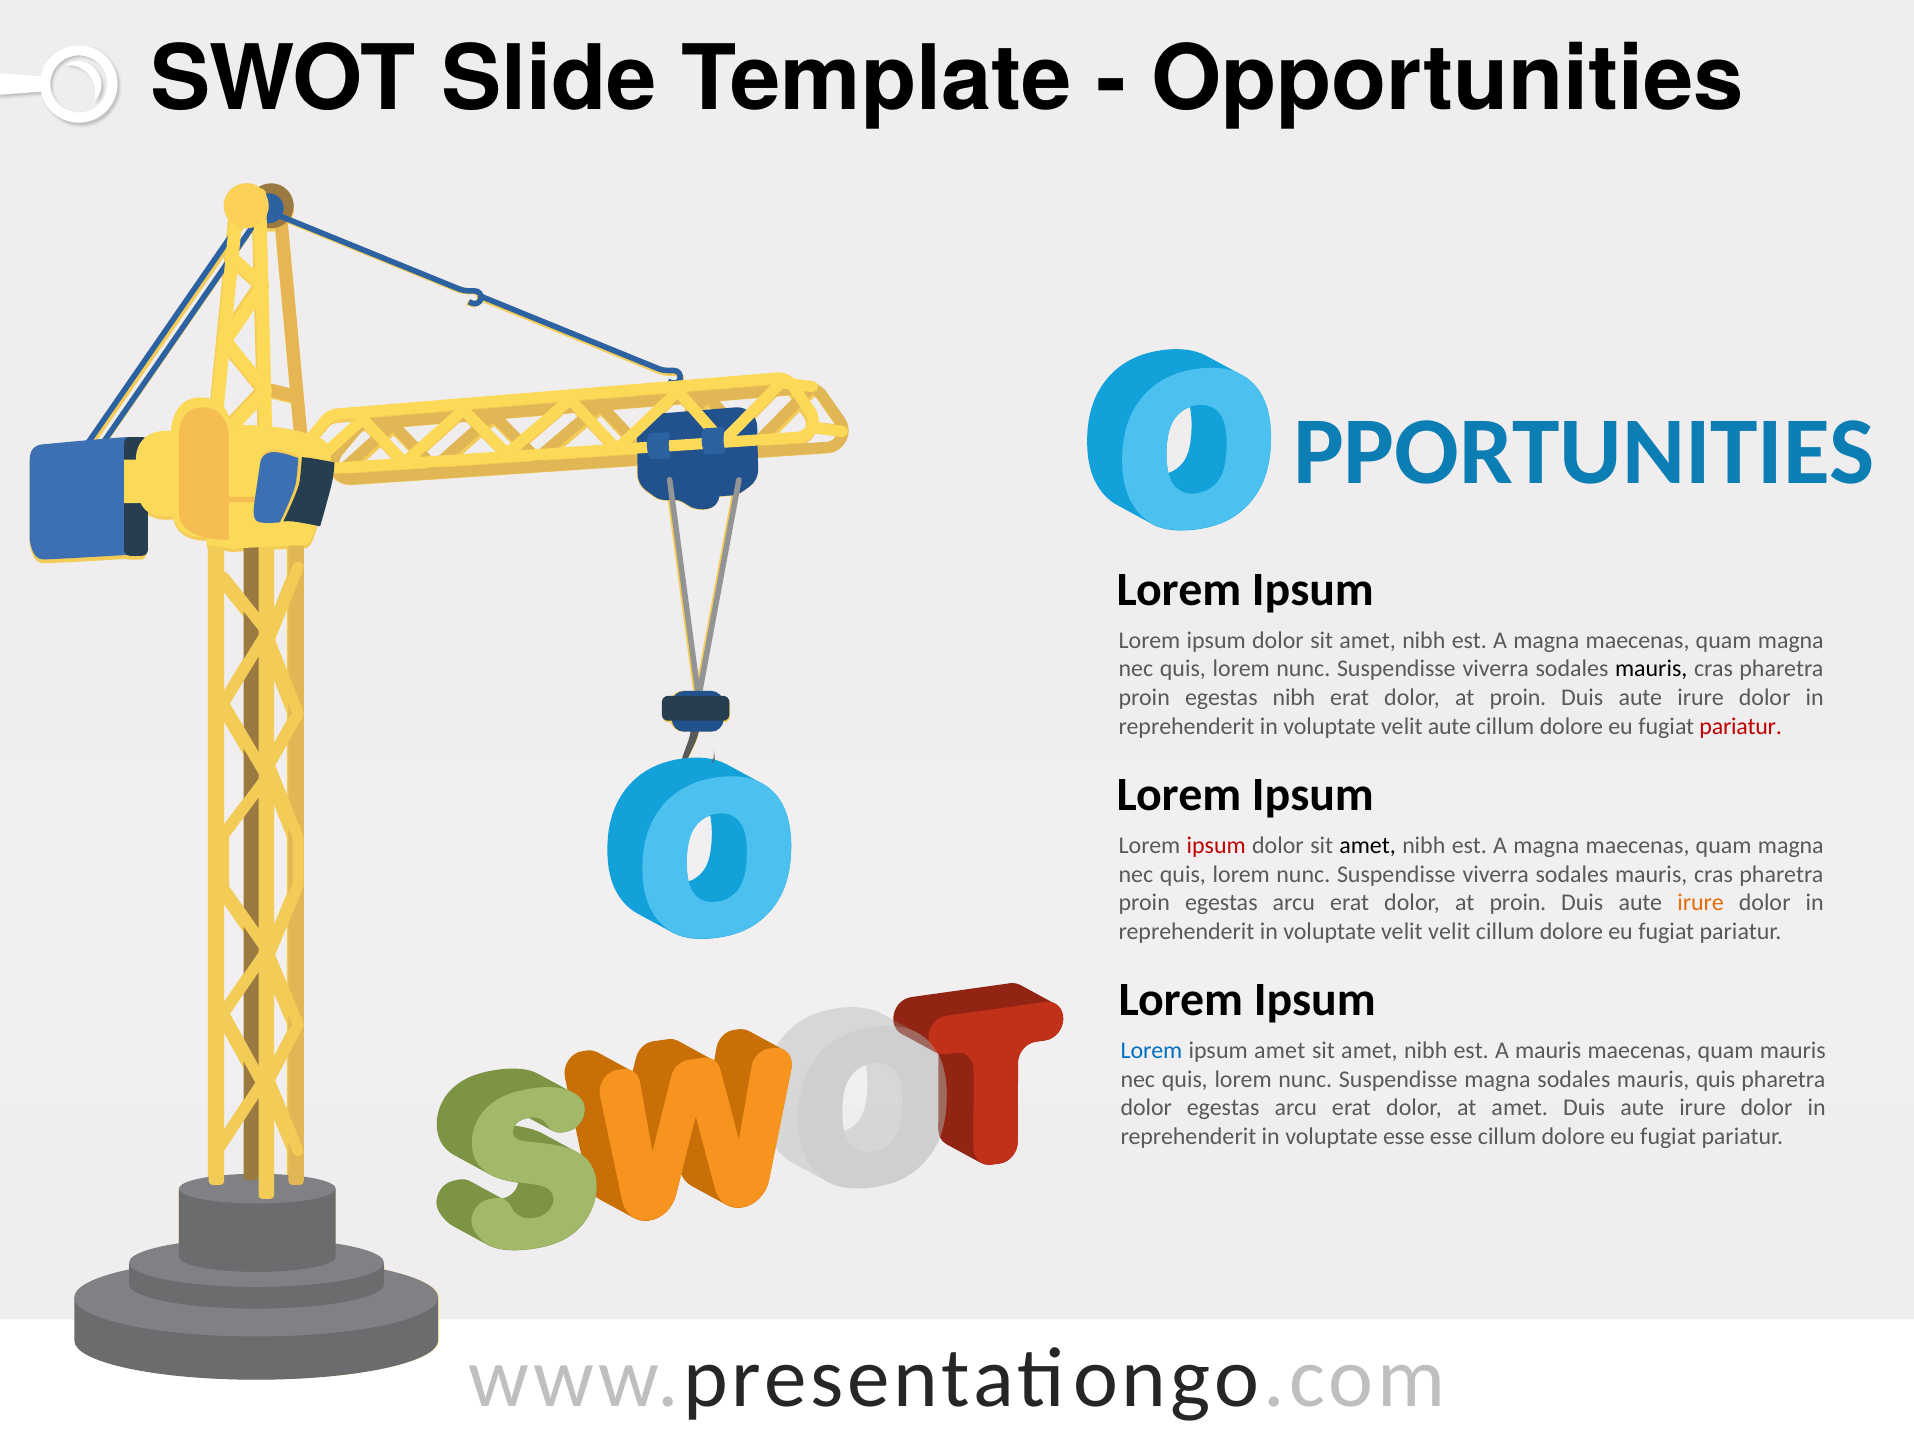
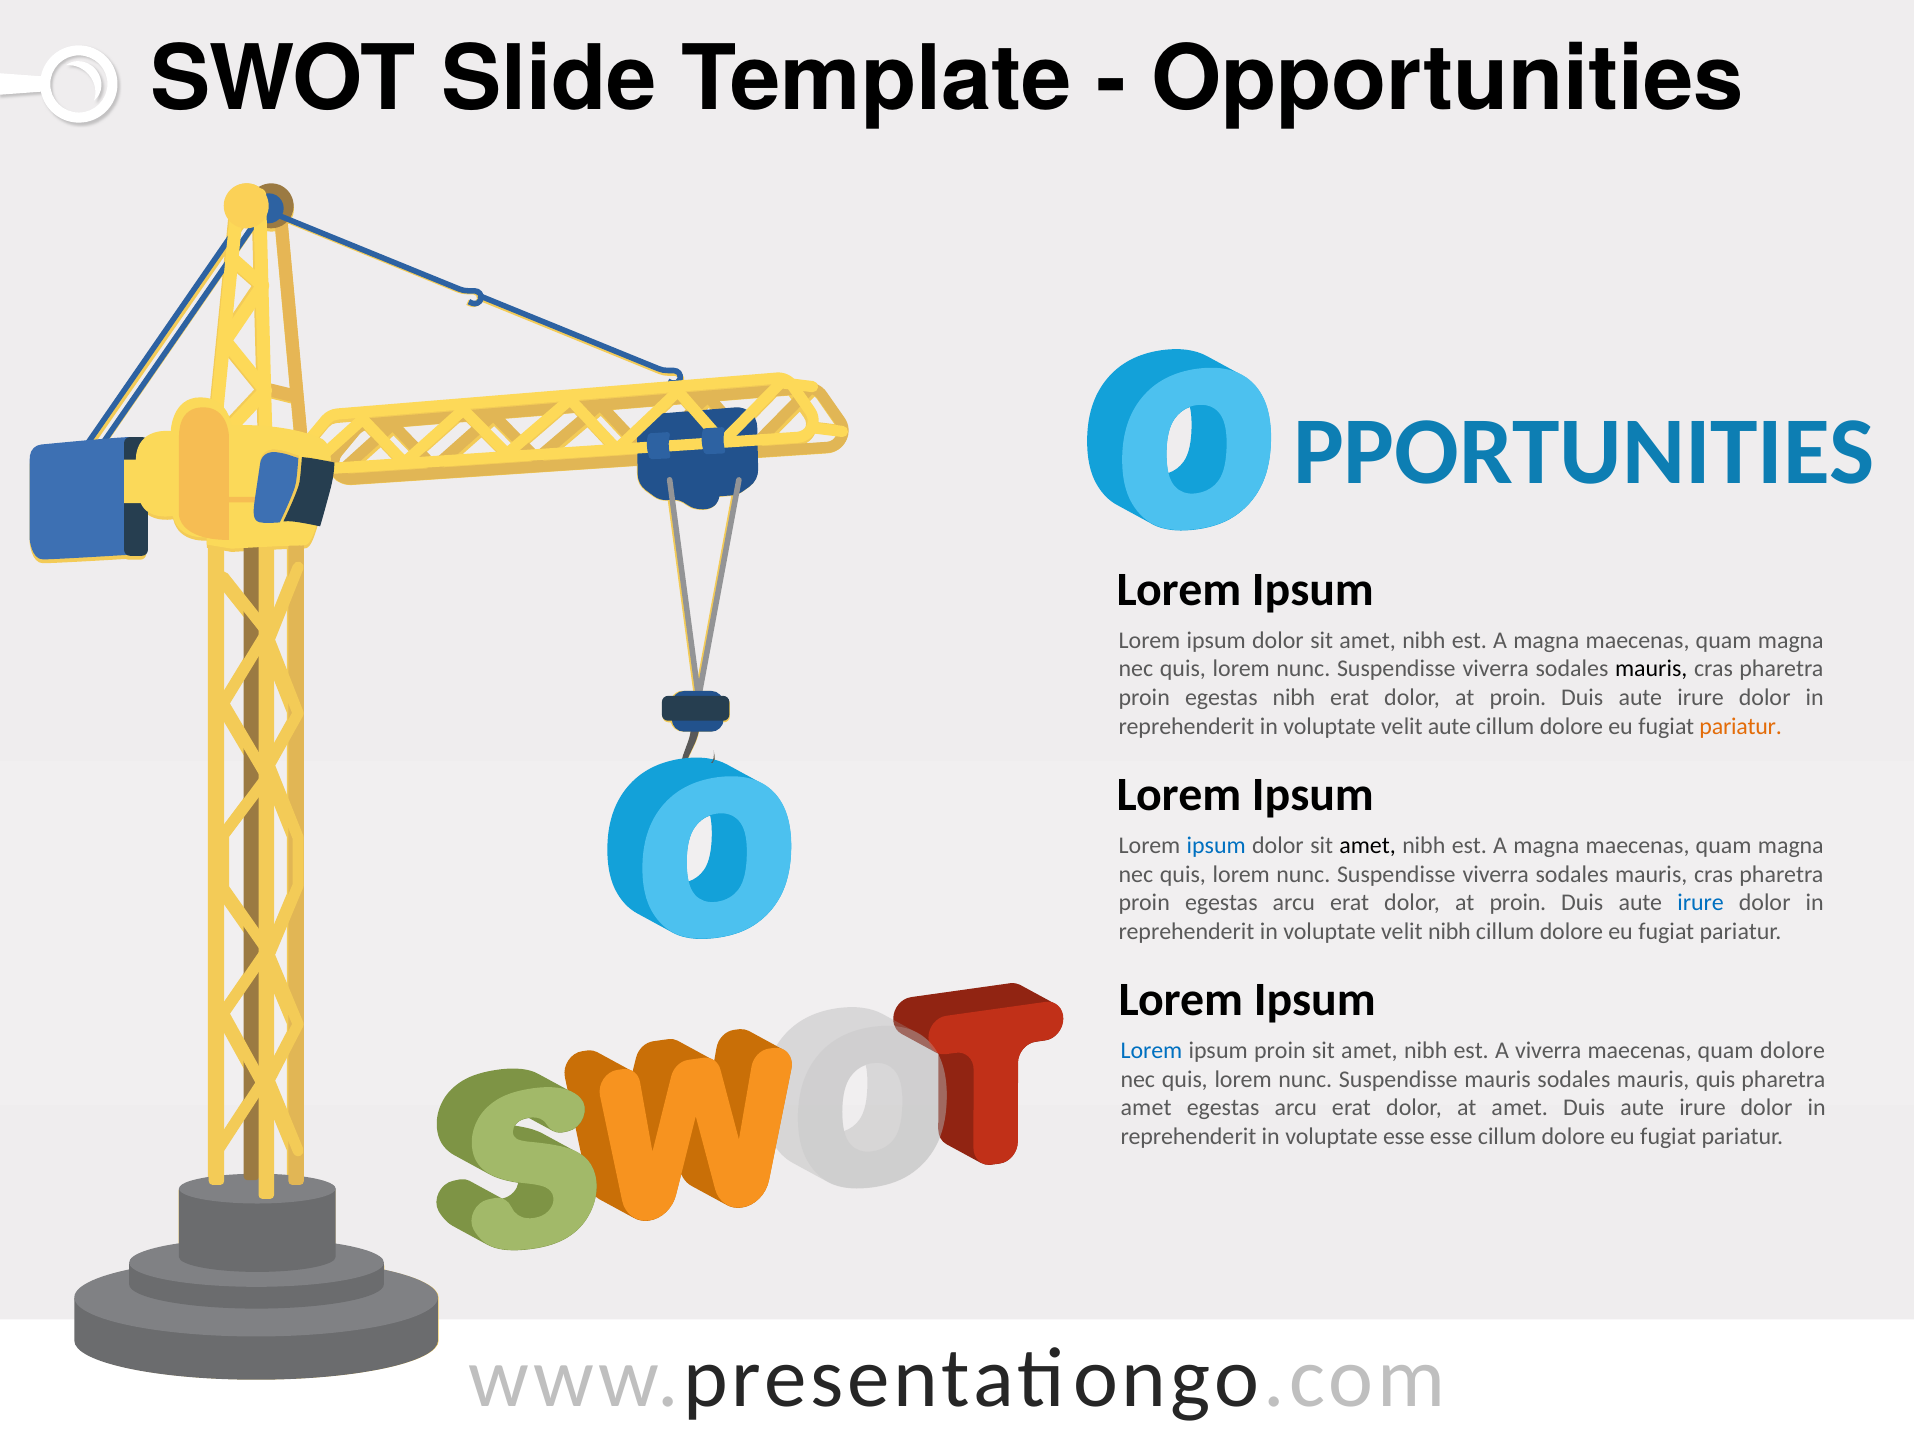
pariatur at (1741, 727) colour: red -> orange
ipsum at (1216, 846) colour: red -> blue
irure at (1701, 903) colour: orange -> blue
velit velit: velit -> nibh
ipsum amet: amet -> proin
A mauris: mauris -> viverra
quam mauris: mauris -> dolore
Suspendisse magna: magna -> mauris
dolor at (1146, 1108): dolor -> amet
